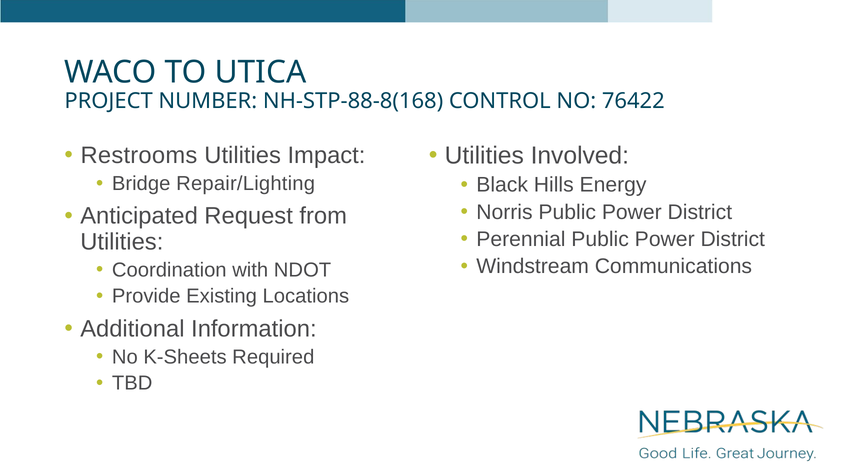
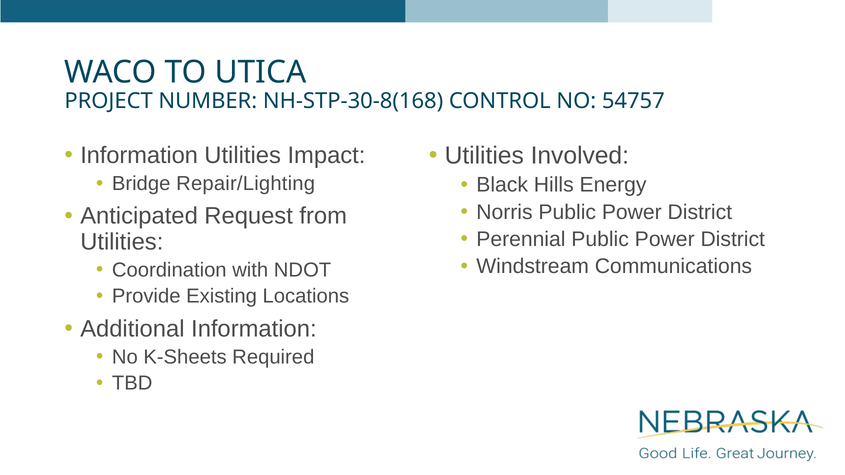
NH-STP-88-8(168: NH-STP-88-8(168 -> NH-STP-30-8(168
76422: 76422 -> 54757
Restrooms at (139, 155): Restrooms -> Information
